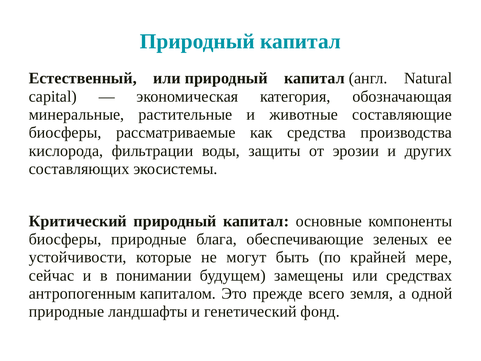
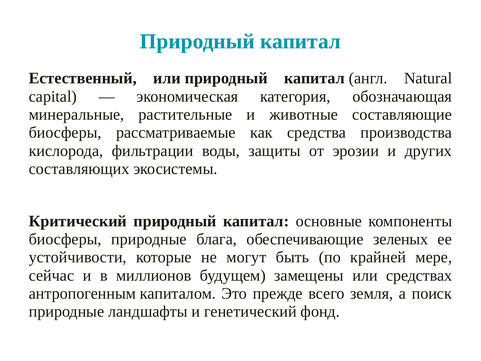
понимании: понимании -> миллионов
одной: одной -> поиск
